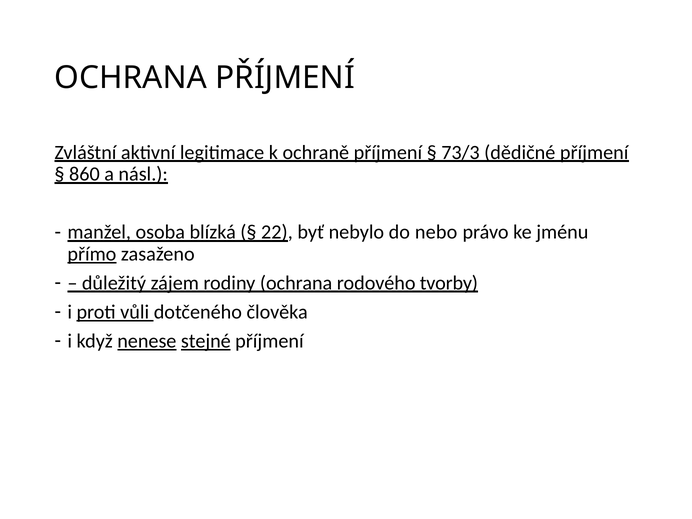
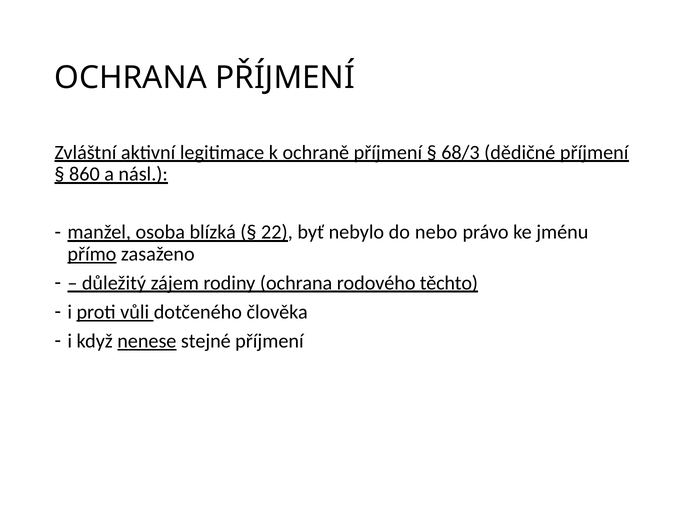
73/3: 73/3 -> 68/3
tvorby: tvorby -> těchto
stejné underline: present -> none
